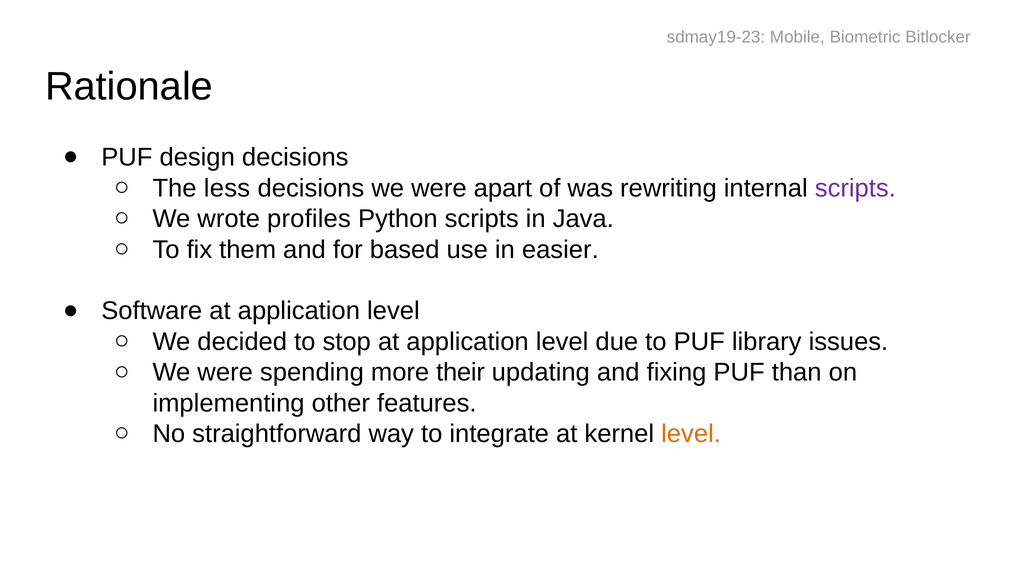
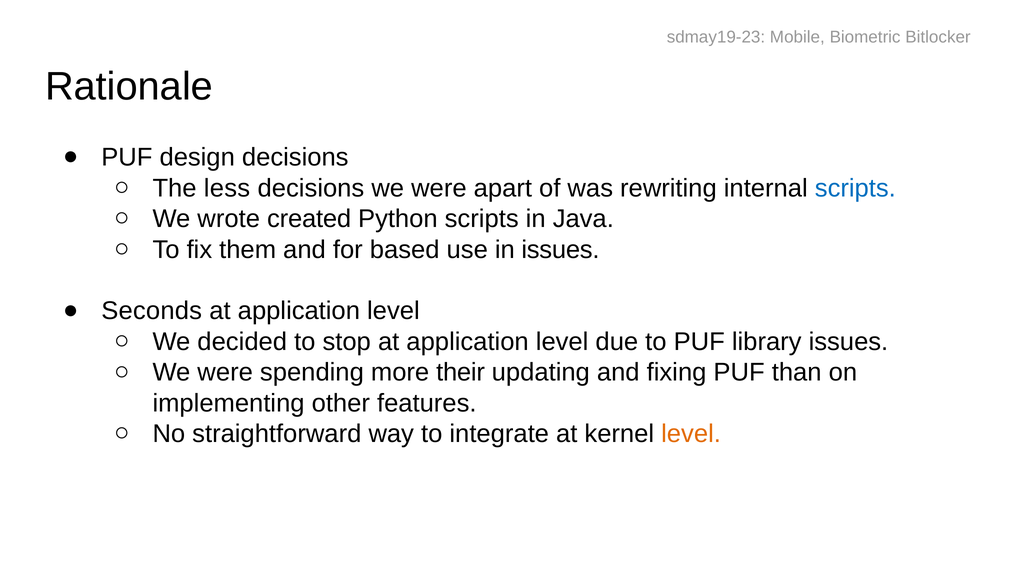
scripts at (855, 188) colour: purple -> blue
profiles: profiles -> created
in easier: easier -> issues
Software: Software -> Seconds
